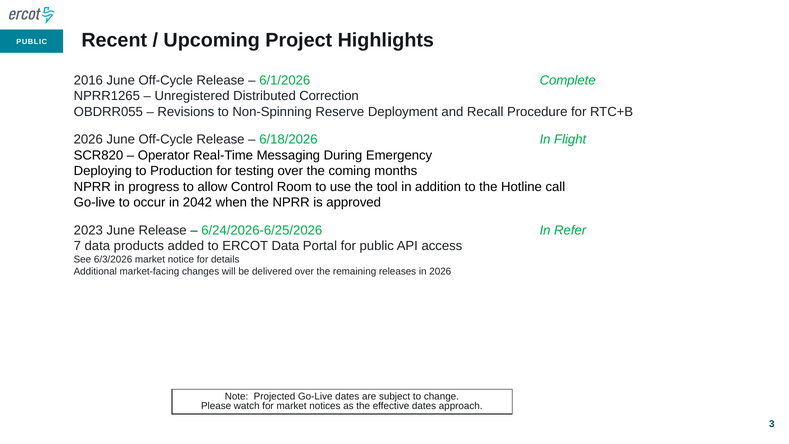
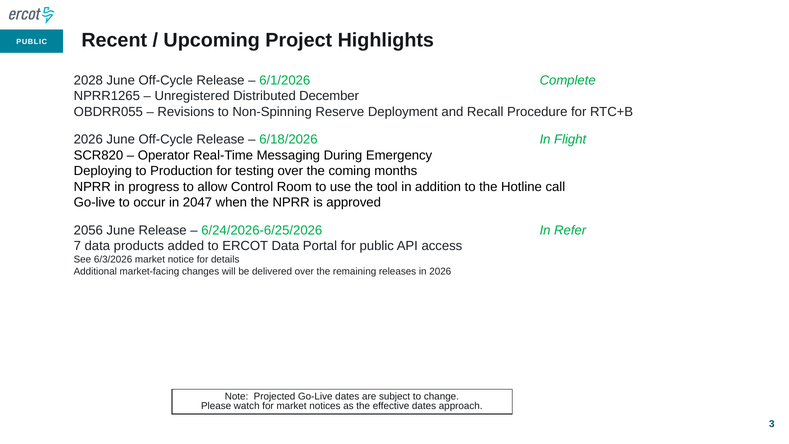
2016: 2016 -> 2028
Correction: Correction -> December
2042: 2042 -> 2047
2023: 2023 -> 2056
